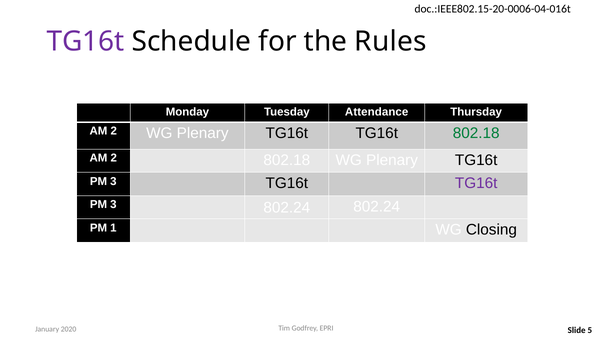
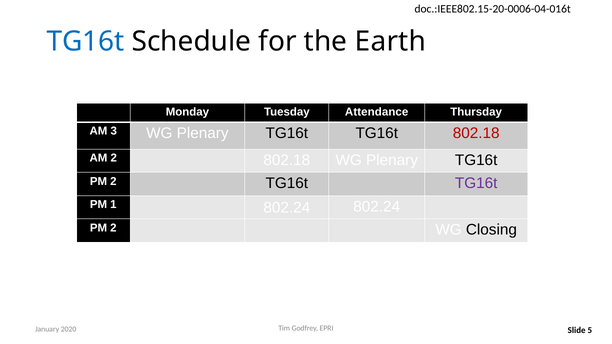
TG16t at (86, 41) colour: purple -> blue
Rules: Rules -> Earth
2 at (114, 131): 2 -> 3
802.18 at (476, 133) colour: green -> red
3 at (113, 181): 3 -> 2
3 at (113, 205): 3 -> 1
1 at (113, 228): 1 -> 2
